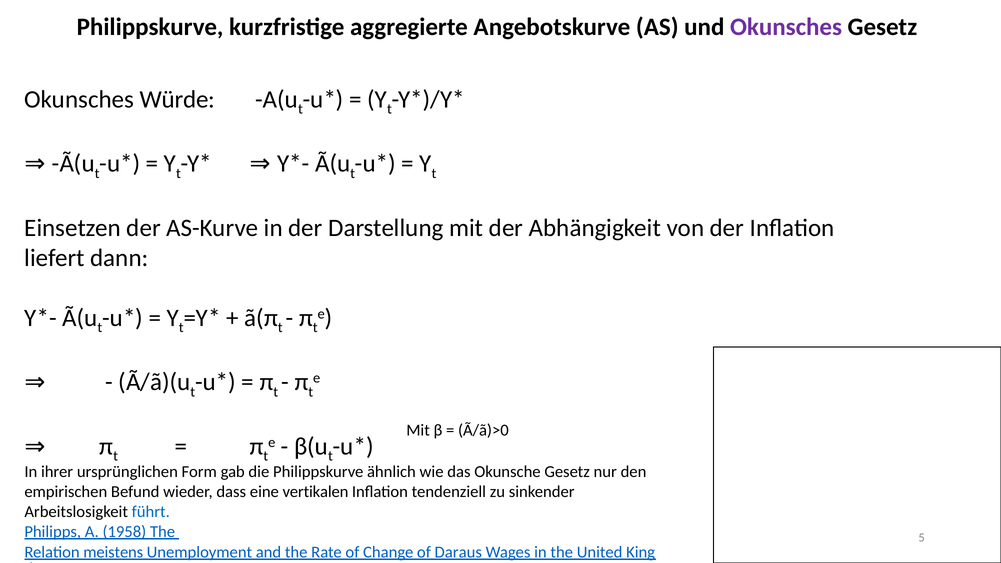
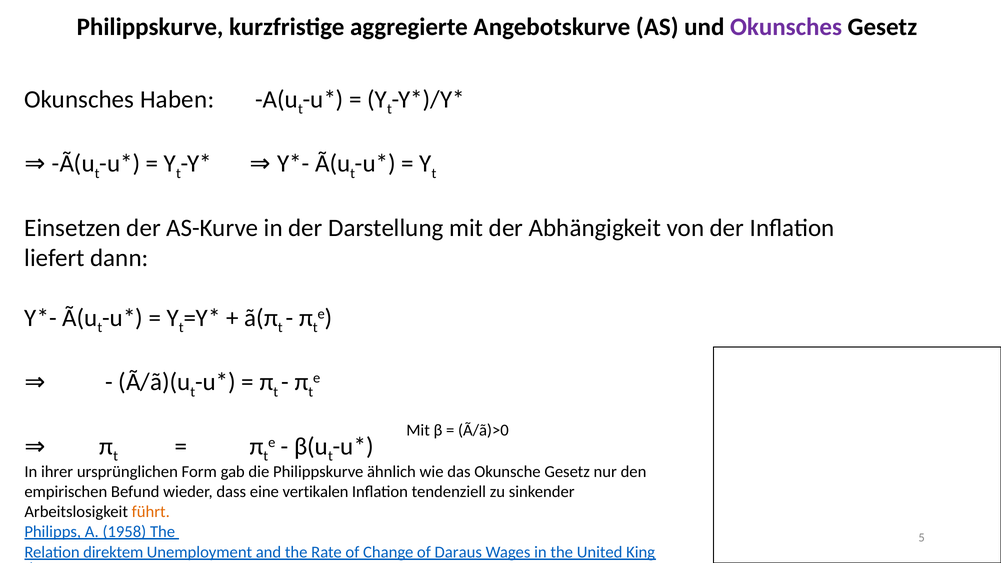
Würde: Würde -> Haben
führt colour: blue -> orange
meistens: meistens -> direktem
